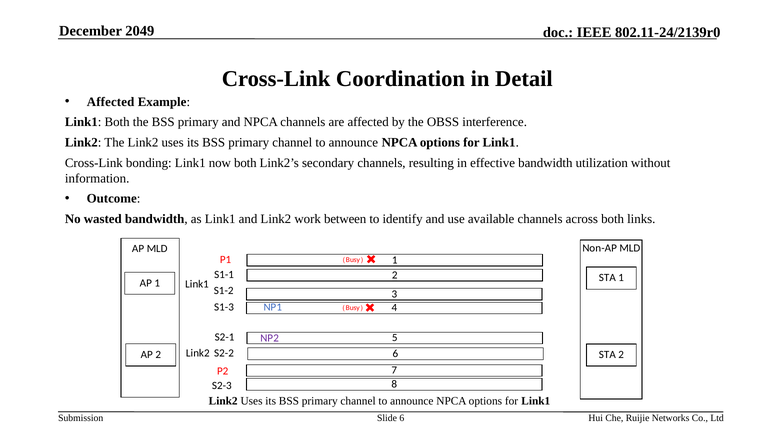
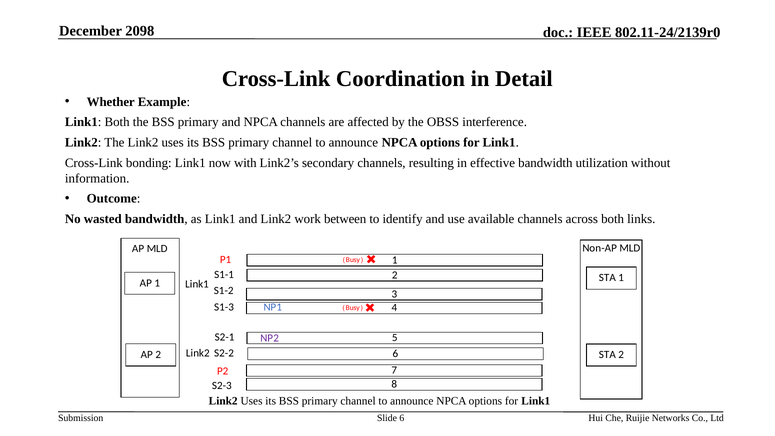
2049: 2049 -> 2098
Affected at (111, 102): Affected -> Whether
now both: both -> with
